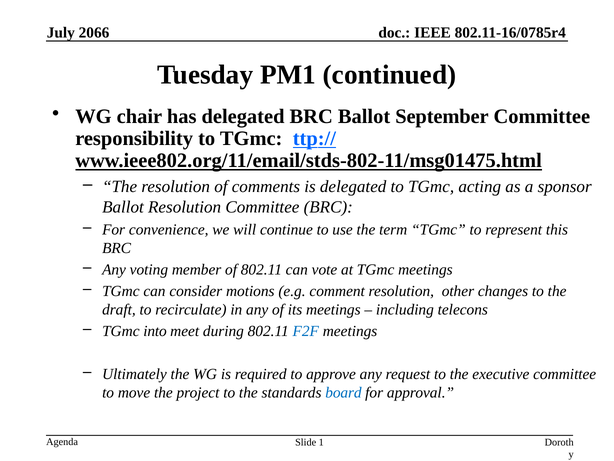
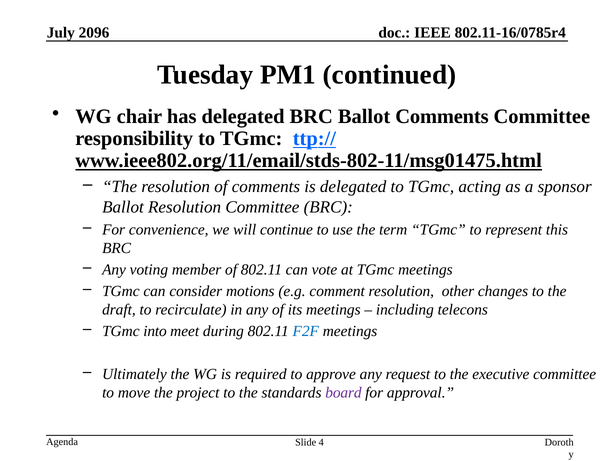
2066: 2066 -> 2096
Ballot September: September -> Comments
board colour: blue -> purple
1: 1 -> 4
